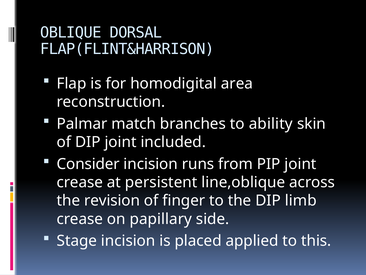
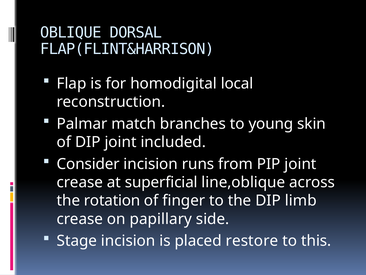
area: area -> local
ability: ability -> young
persistent: persistent -> superficial
revision: revision -> rotation
applied: applied -> restore
